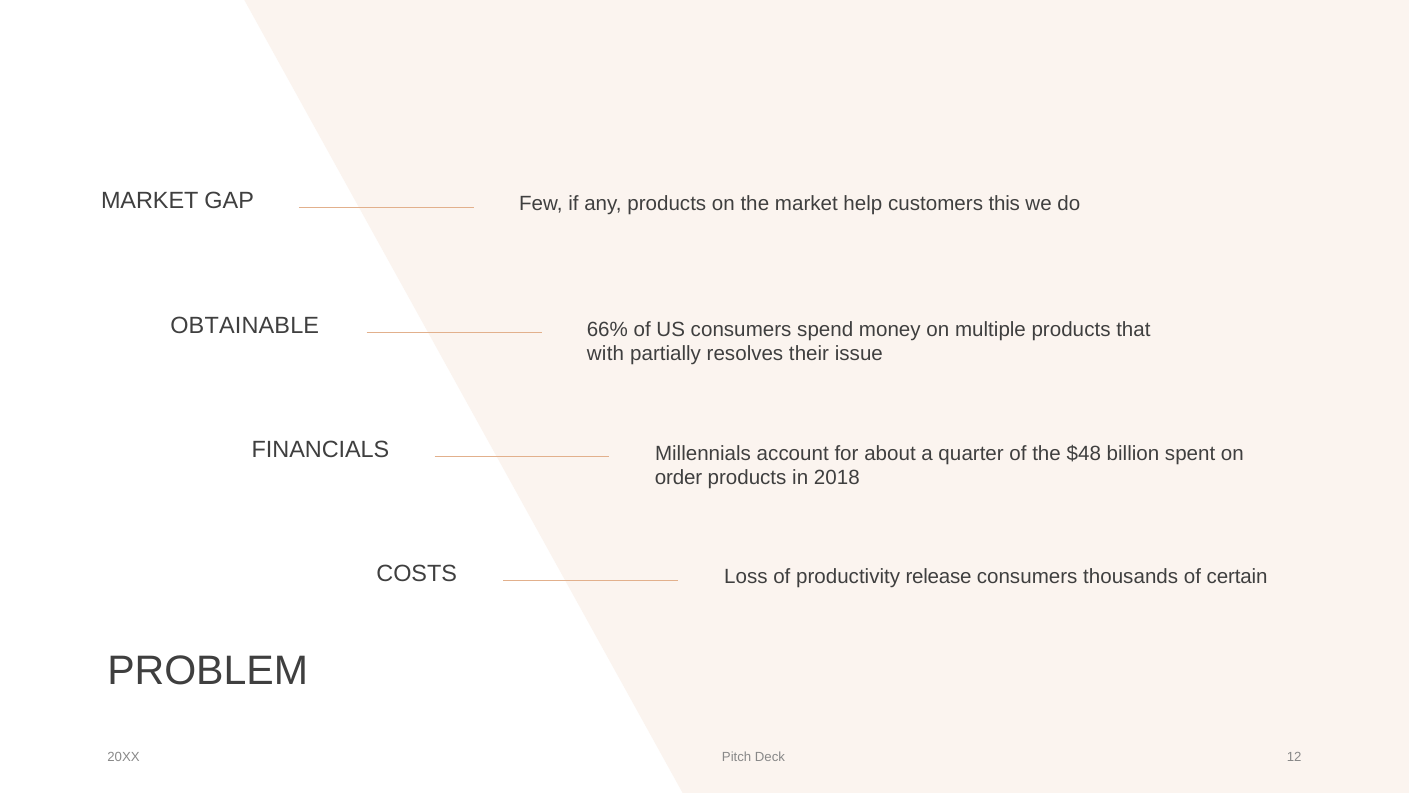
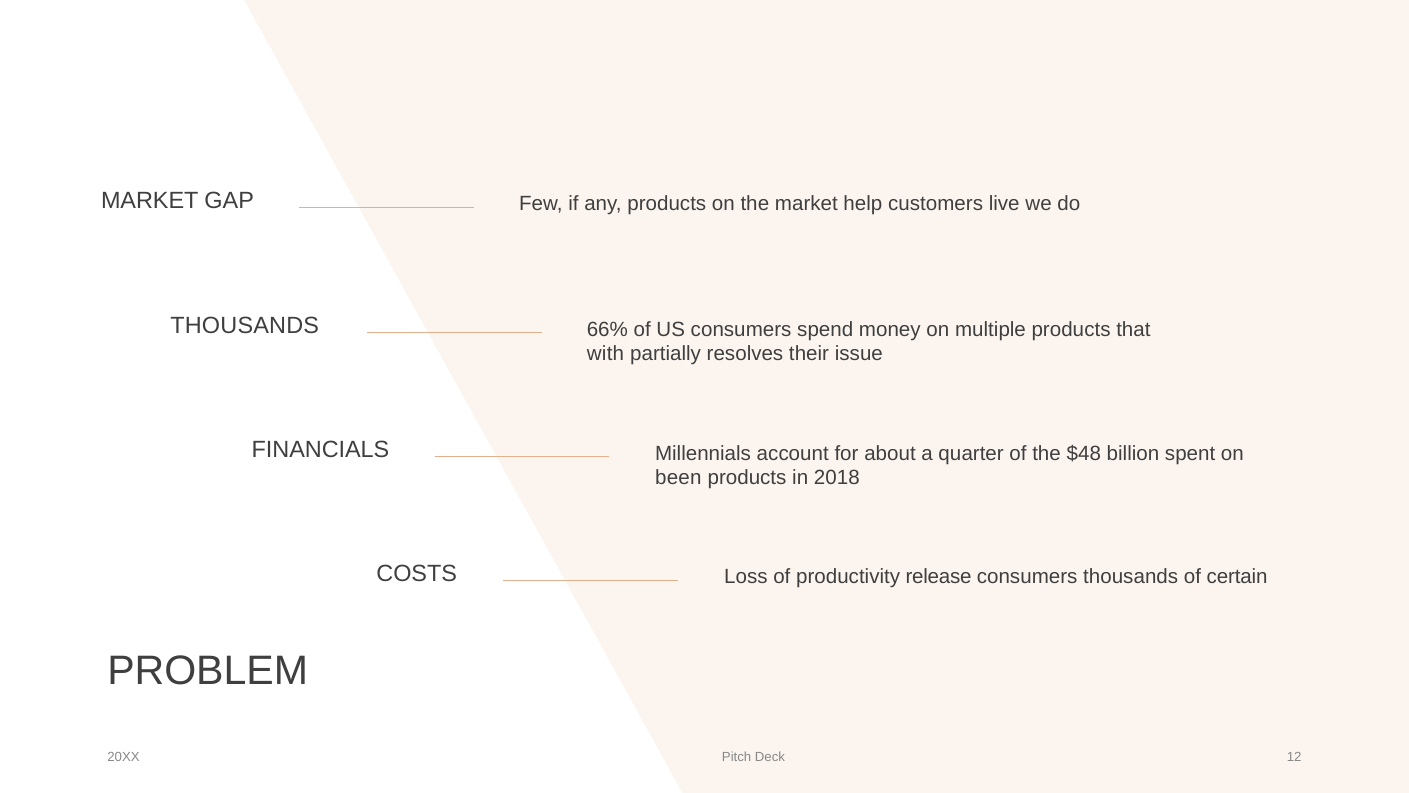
this: this -> live
OBTAINABLE at (245, 325): OBTAINABLE -> THOUSANDS
order: order -> been
